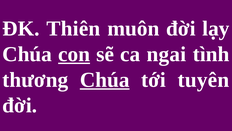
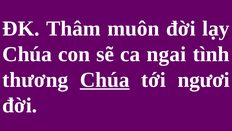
Thiên: Thiên -> Thâm
con underline: present -> none
tuyên: tuyên -> ngươi
